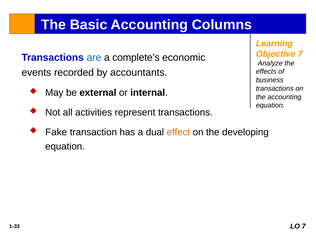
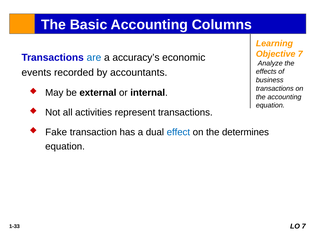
complete’s: complete’s -> accuracy’s
effect colour: orange -> blue
developing: developing -> determines
